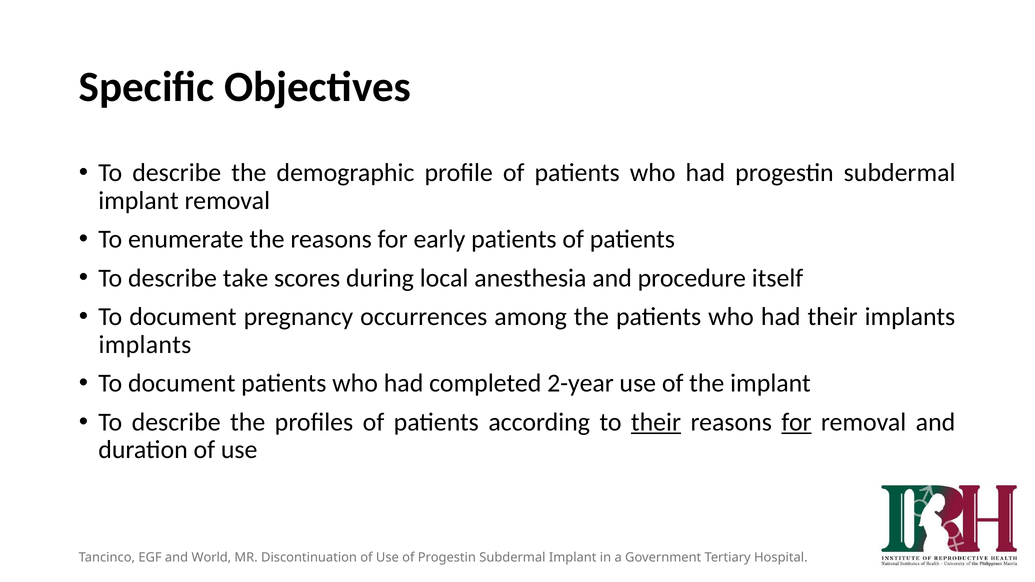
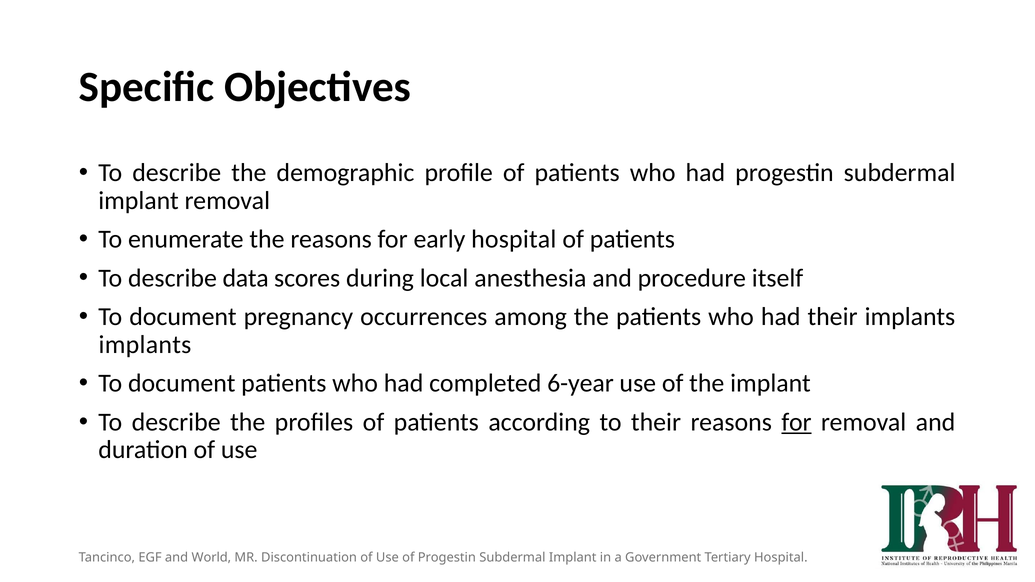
early patients: patients -> hospital
take: take -> data
2-year: 2-year -> 6-year
their at (656, 422) underline: present -> none
